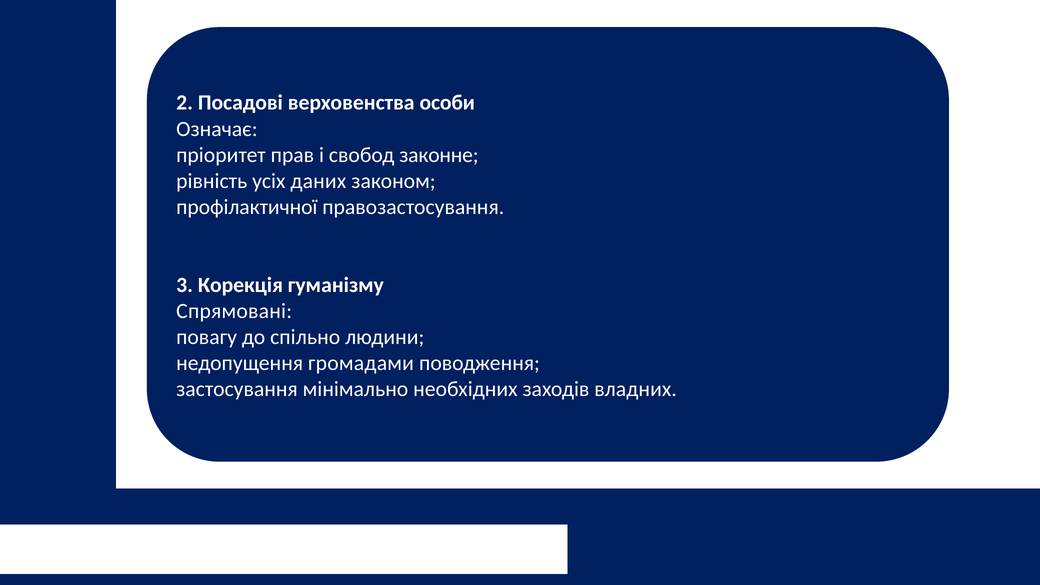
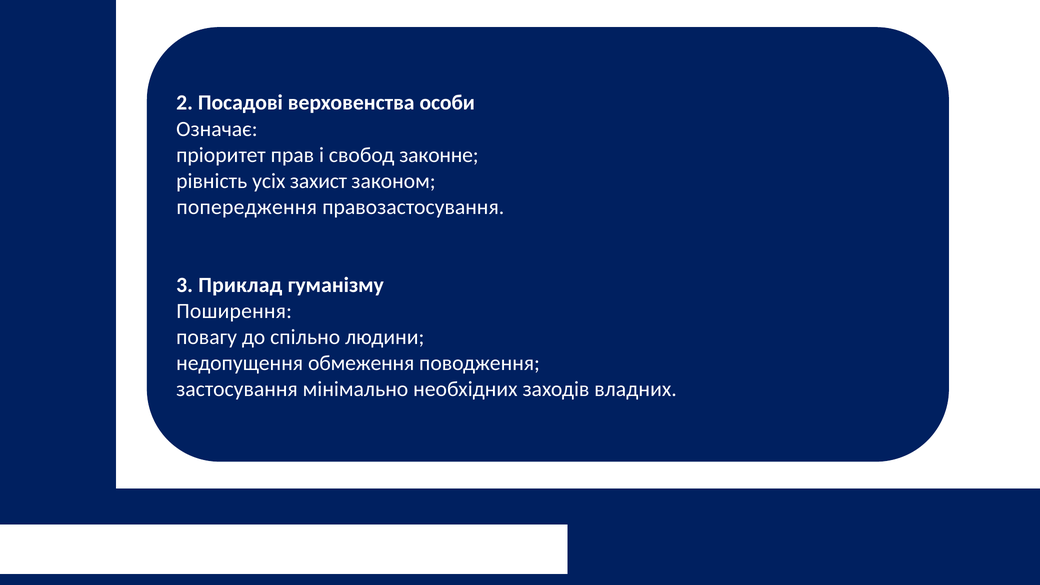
даних: даних -> захист
профілактичної: профілактичної -> попередження
Корекція: Корекція -> Приклад
Спрямовані: Спрямовані -> Поширення
громадами: громадами -> обмеження
